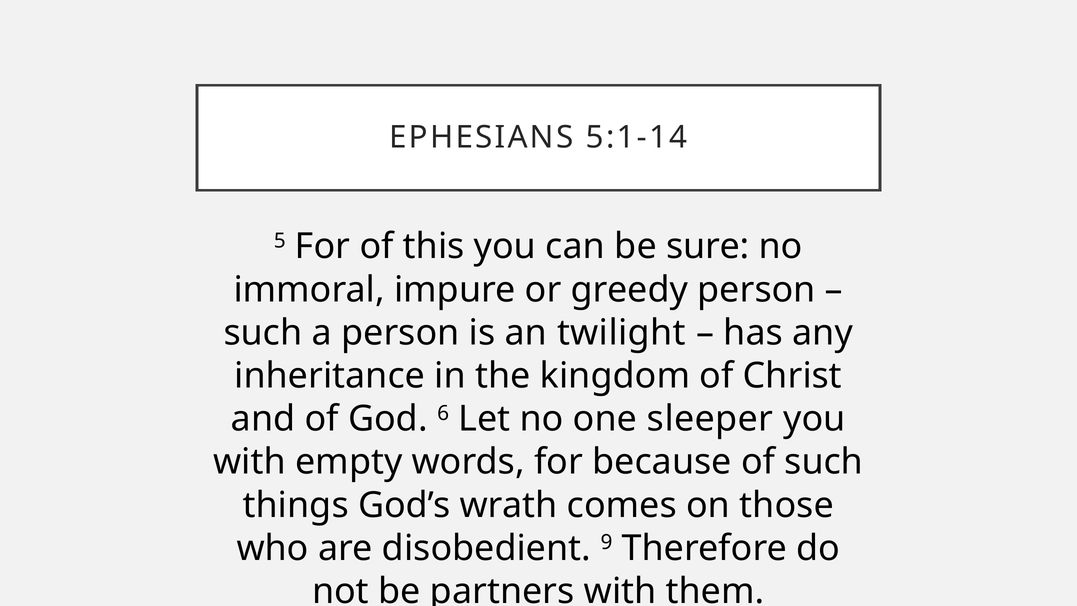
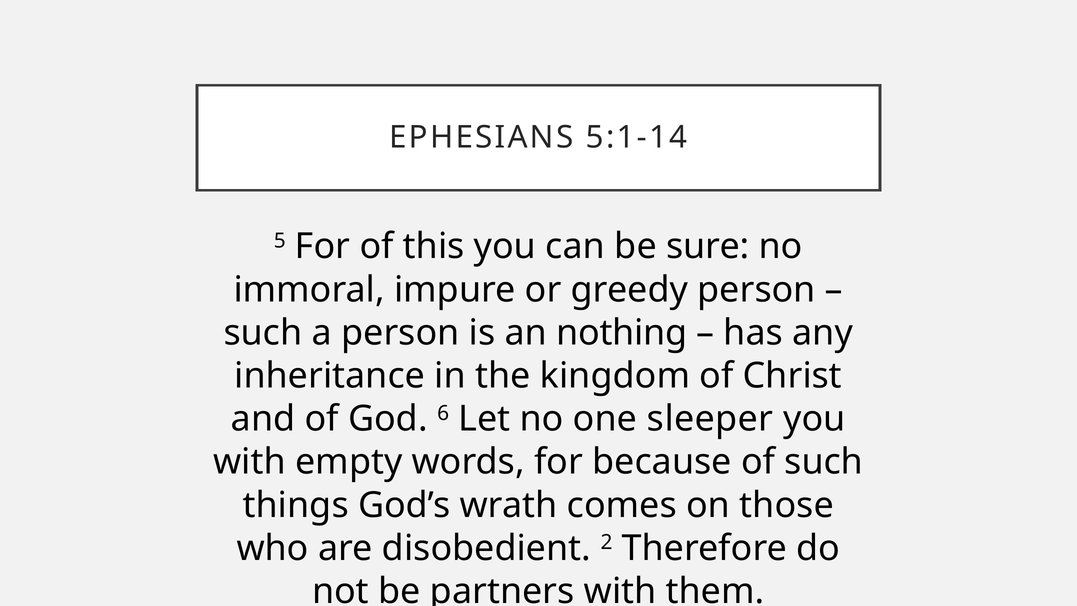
twilight: twilight -> nothing
9: 9 -> 2
